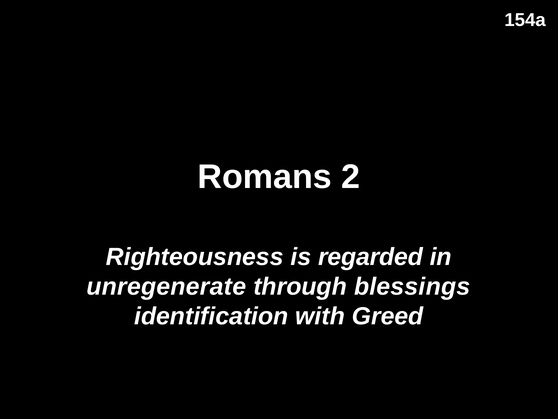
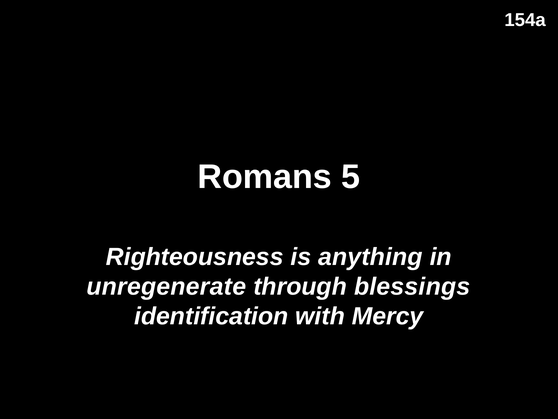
2: 2 -> 5
regarded: regarded -> anything
Greed: Greed -> Mercy
